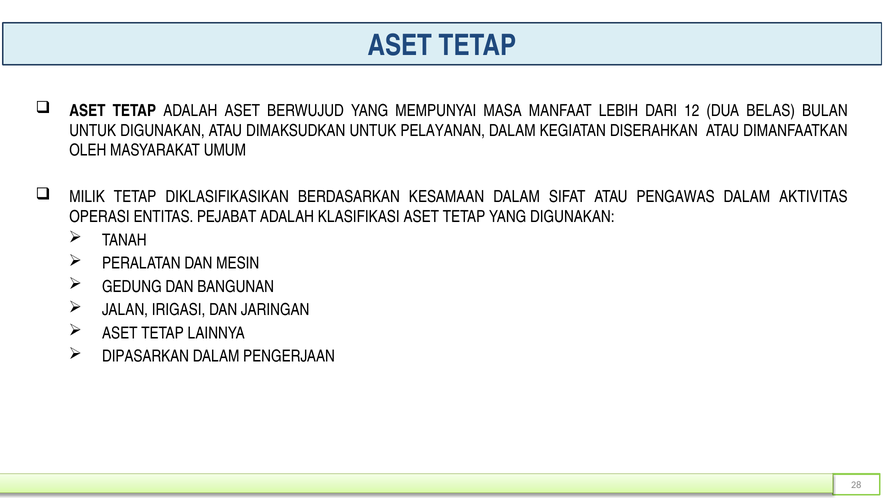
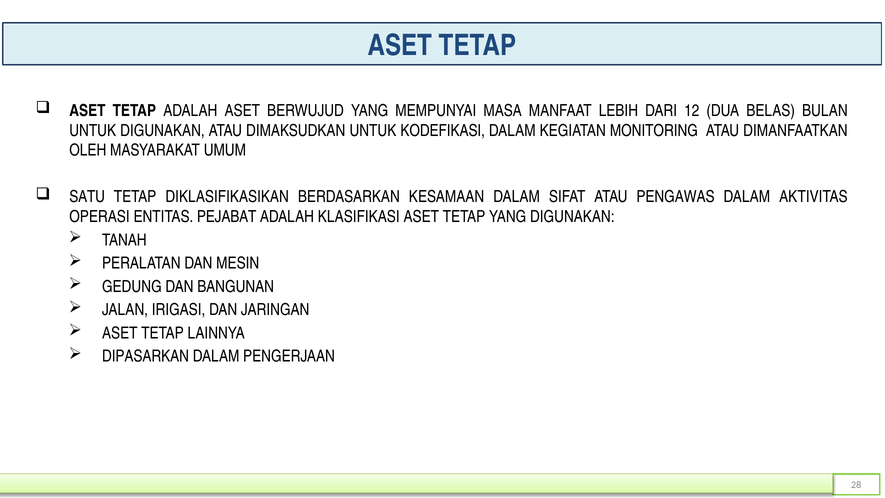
PELAYANAN: PELAYANAN -> KODEFIKASI
DISERAHKAN: DISERAHKAN -> MONITORING
MILIK: MILIK -> SATU
